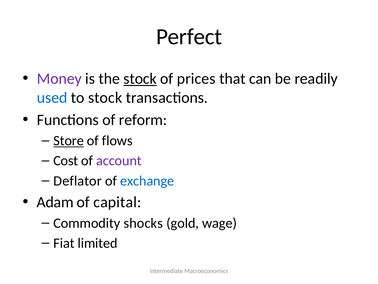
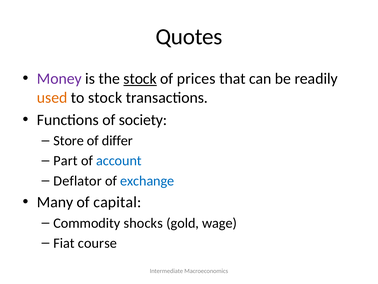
Perfect: Perfect -> Quotes
used colour: blue -> orange
reform: reform -> society
Store underline: present -> none
flows: flows -> differ
Cost: Cost -> Part
account colour: purple -> blue
Adam: Adam -> Many
limited: limited -> course
